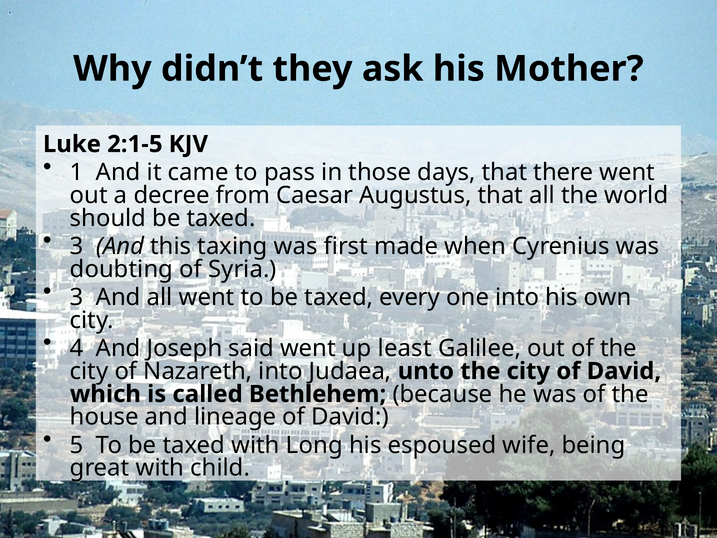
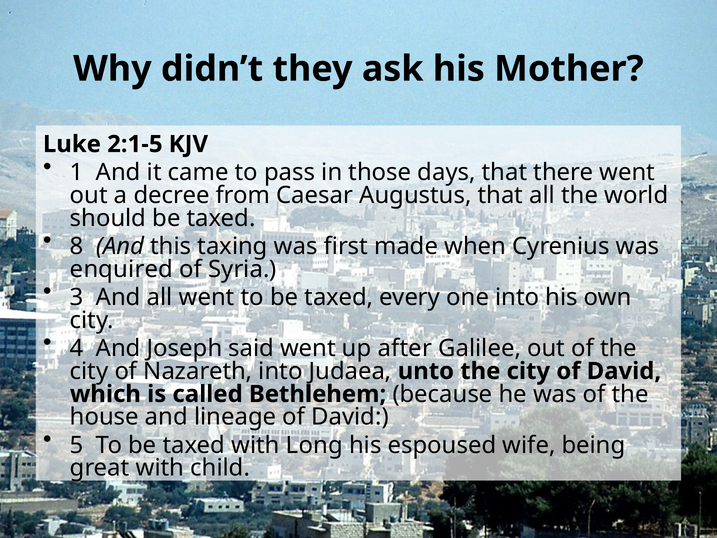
3 at (77, 246): 3 -> 8
doubting: doubting -> enquired
least: least -> after
